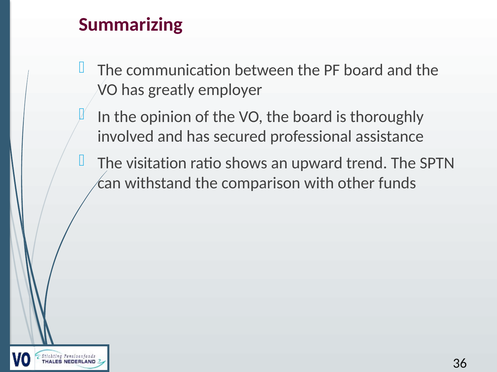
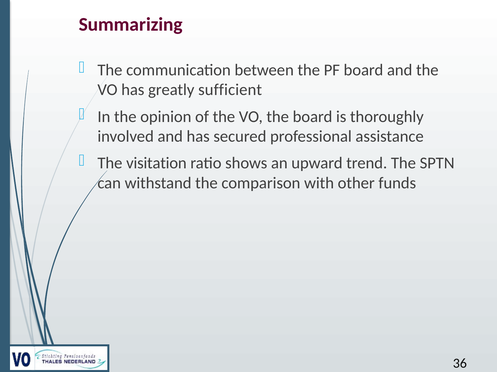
employer: employer -> sufficient
